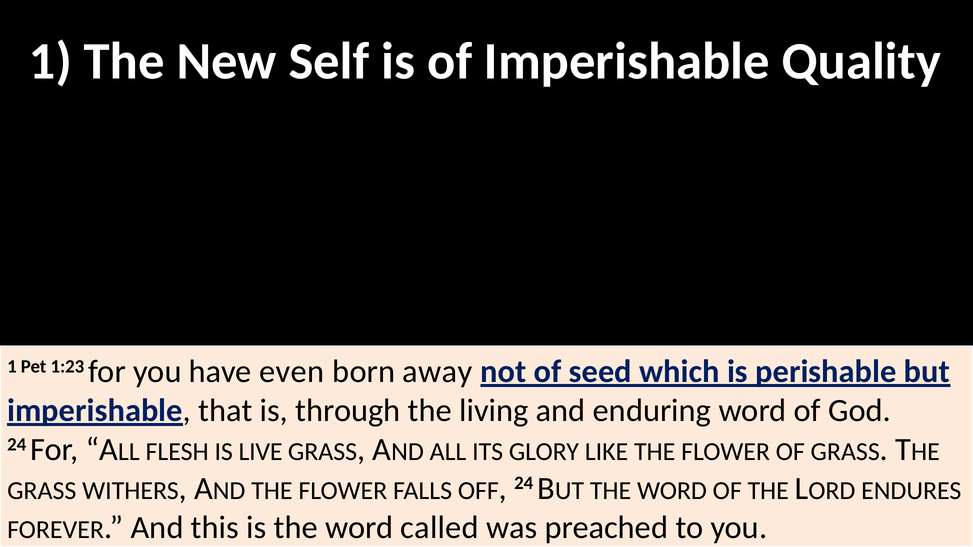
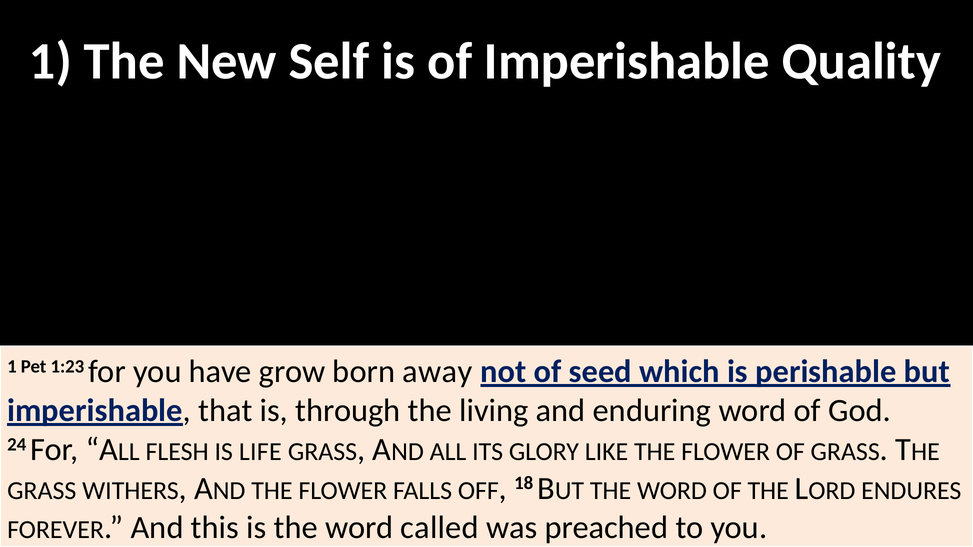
even: even -> grow
LIVE: LIVE -> LIFE
24 at (524, 483): 24 -> 18
